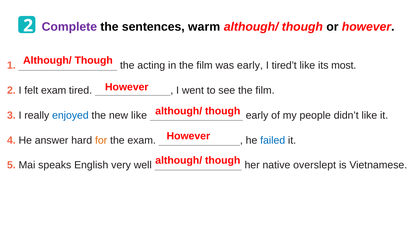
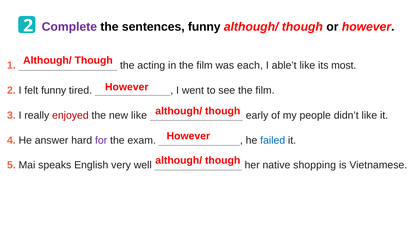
sentences warm: warm -> funny
was early: early -> each
tired’t: tired’t -> able’t
felt exam: exam -> funny
enjoyed colour: blue -> red
for colour: orange -> purple
overslept: overslept -> shopping
